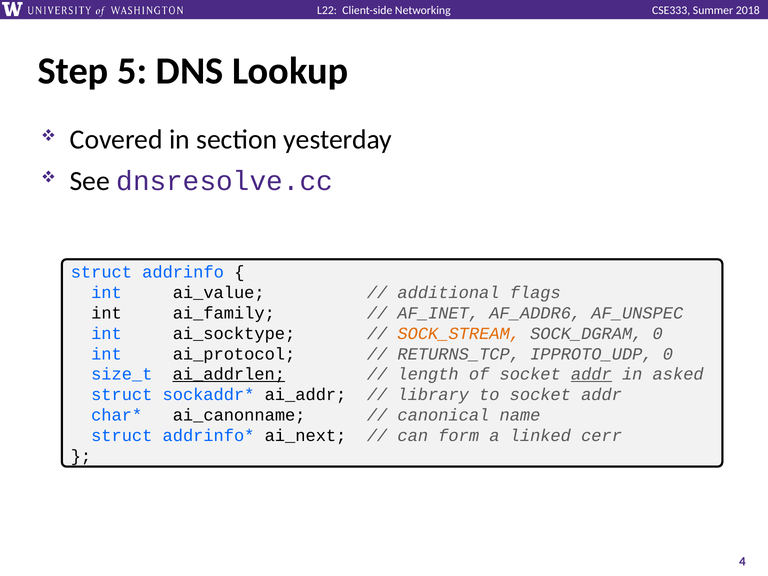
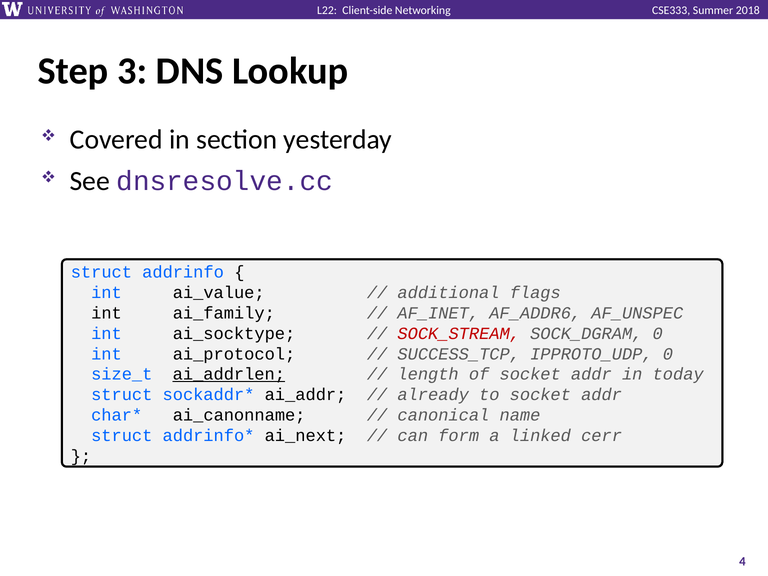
5: 5 -> 3
SOCK_STREAM colour: orange -> red
RETURNS_TCP: RETURNS_TCP -> SUCCESS_TCP
addr at (591, 374) underline: present -> none
asked: asked -> today
library: library -> already
